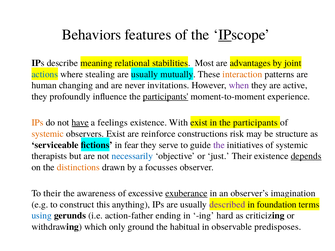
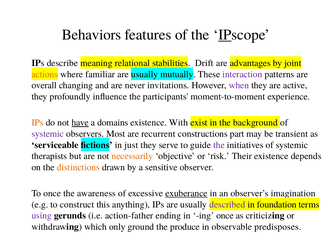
Most: Most -> Drift
actions colour: blue -> orange
stealing: stealing -> familiar
interaction colour: orange -> purple
human: human -> overall
participants at (166, 97) underline: present -> none
feelings: feelings -> domains
in the participants: participants -> background
systemic at (48, 134) colour: orange -> purple
Exist at (116, 134): Exist -> Most
reinforce: reinforce -> recurrent
risk: risk -> part
structure: structure -> transient
fear: fear -> just
necessarily colour: blue -> orange
just: just -> risk
depends underline: present -> none
focusses: focusses -> sensitive
To their: their -> once
using colour: blue -> purple
ing hard: hard -> once
habitual: habitual -> produce
